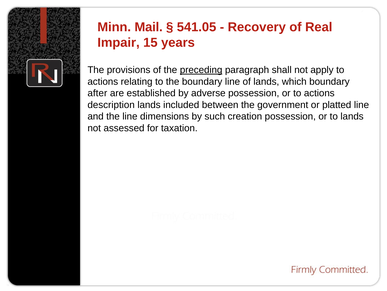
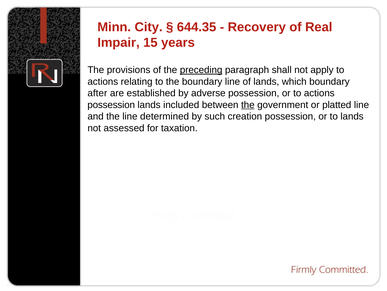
Mail: Mail -> City
541.05: 541.05 -> 644.35
description at (111, 105): description -> possession
the at (248, 105) underline: none -> present
dimensions: dimensions -> determined
